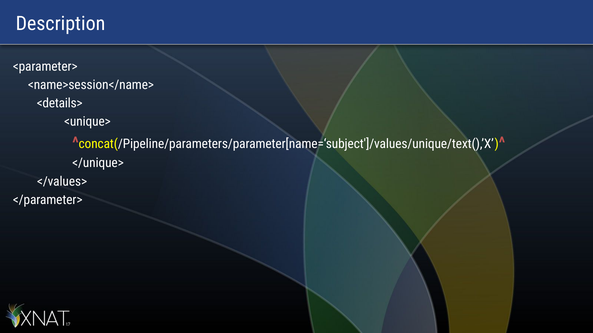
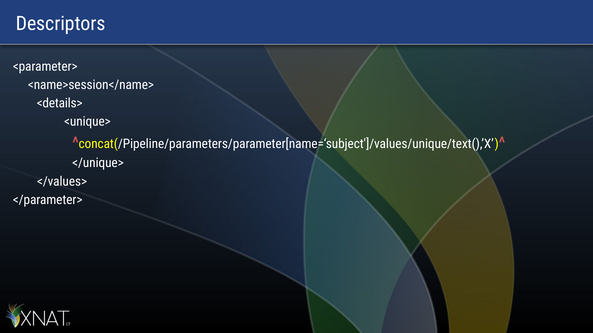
Description: Description -> Descriptors
